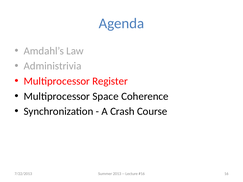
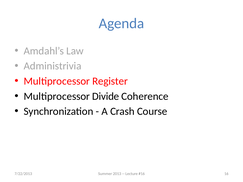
Space: Space -> Divide
